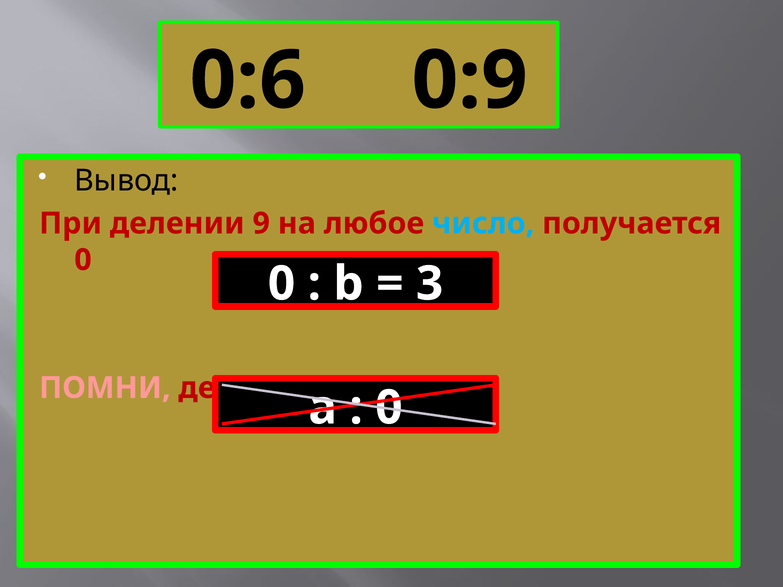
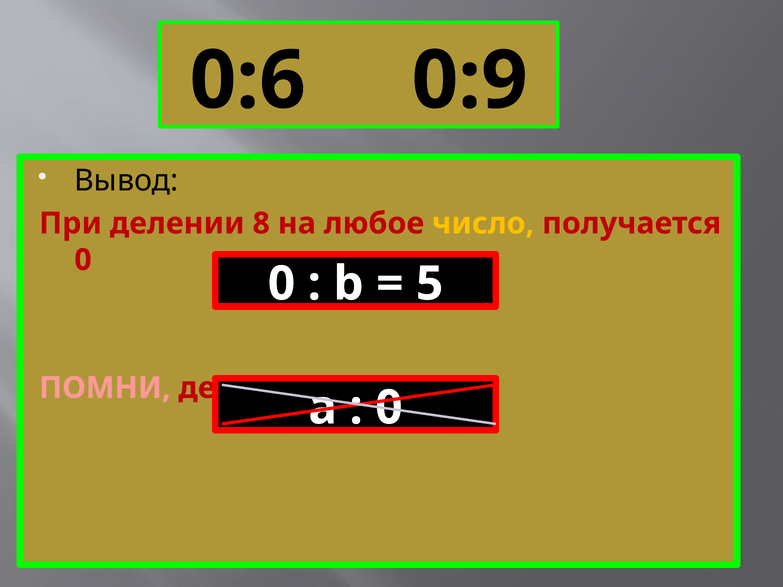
9: 9 -> 8
число colour: light blue -> yellow
3: 3 -> 5
